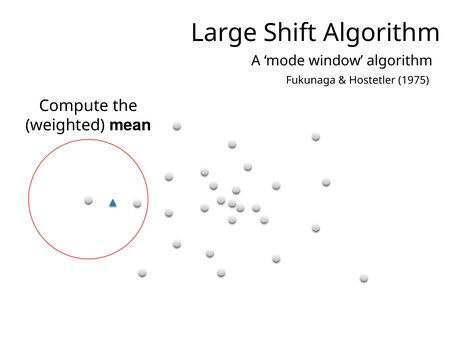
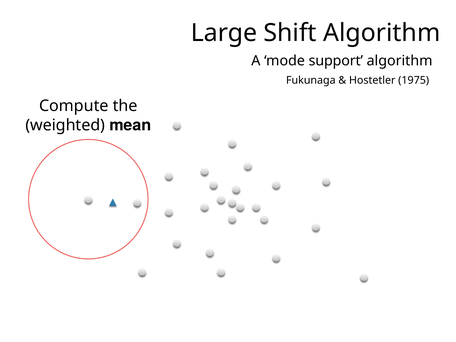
window: window -> support
